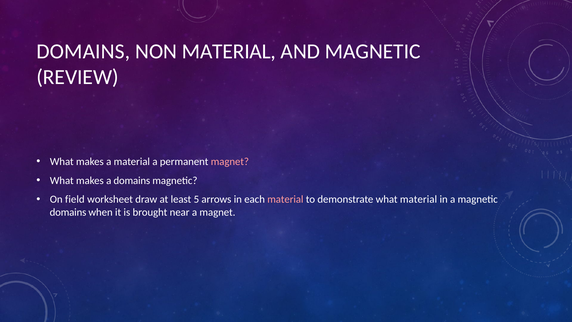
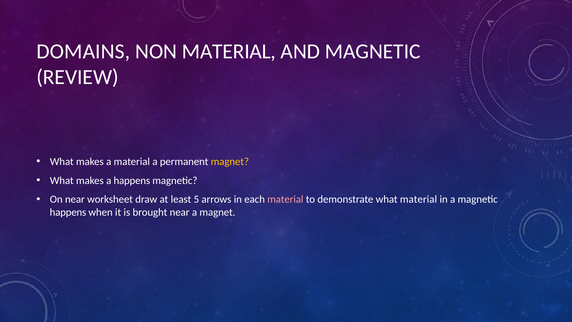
magnet at (230, 162) colour: pink -> yellow
a domains: domains -> happens
On field: field -> near
domains at (68, 212): domains -> happens
